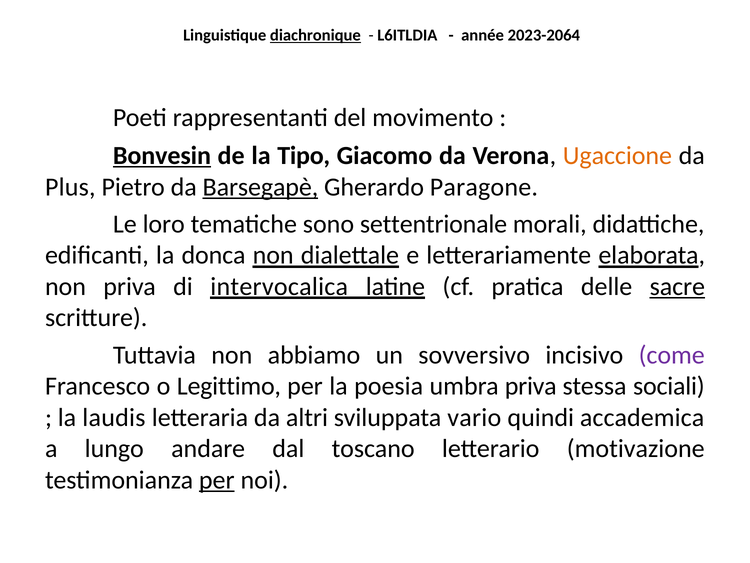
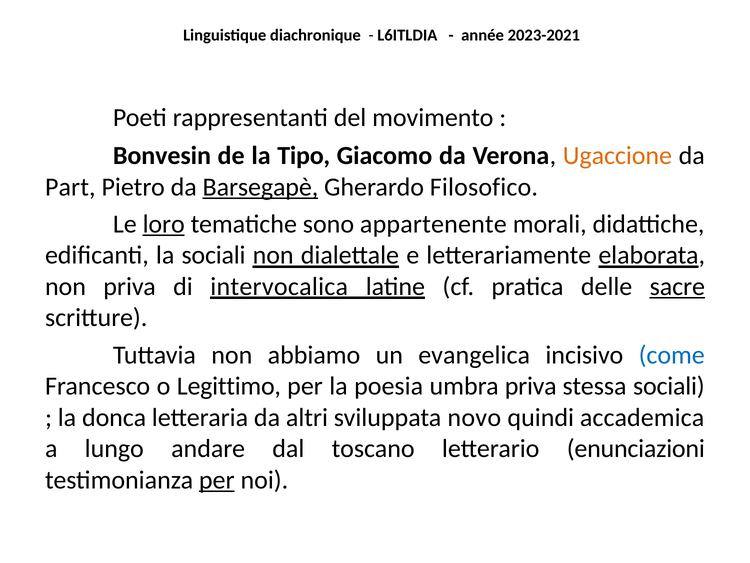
diachronique underline: present -> none
2023-2064: 2023-2064 -> 2023-2021
Bonvesin underline: present -> none
Plus: Plus -> Part
Paragone: Paragone -> Filosofico
loro underline: none -> present
settentrionale: settentrionale -> appartenente
la donca: donca -> sociali
sovversivo: sovversivo -> evangelica
come colour: purple -> blue
laudis: laudis -> donca
vario: vario -> novo
motivazione: motivazione -> enunciazioni
